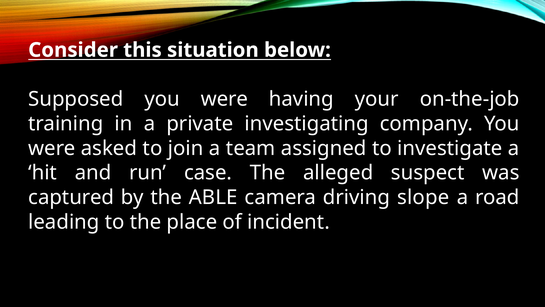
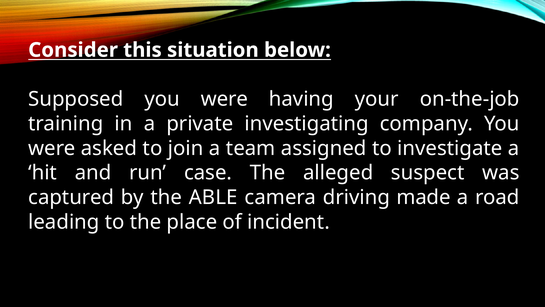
slope: slope -> made
